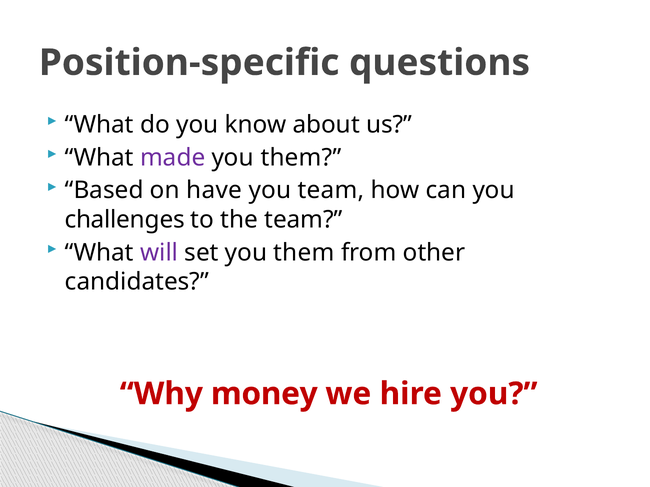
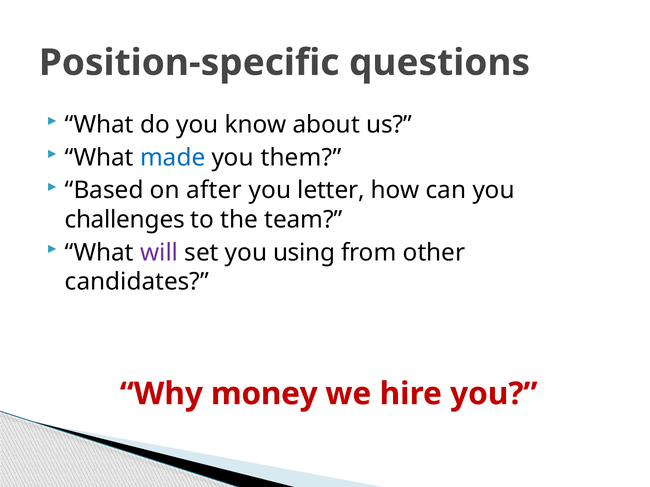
made colour: purple -> blue
have: have -> after
you team: team -> letter
set you them: them -> using
